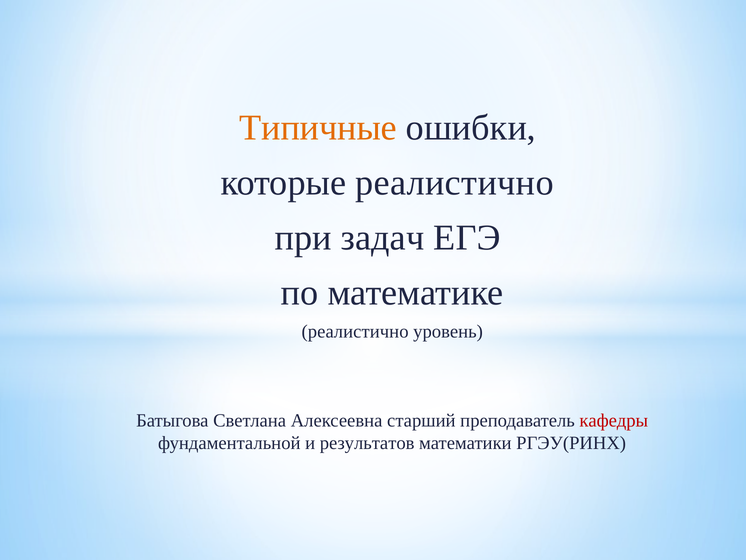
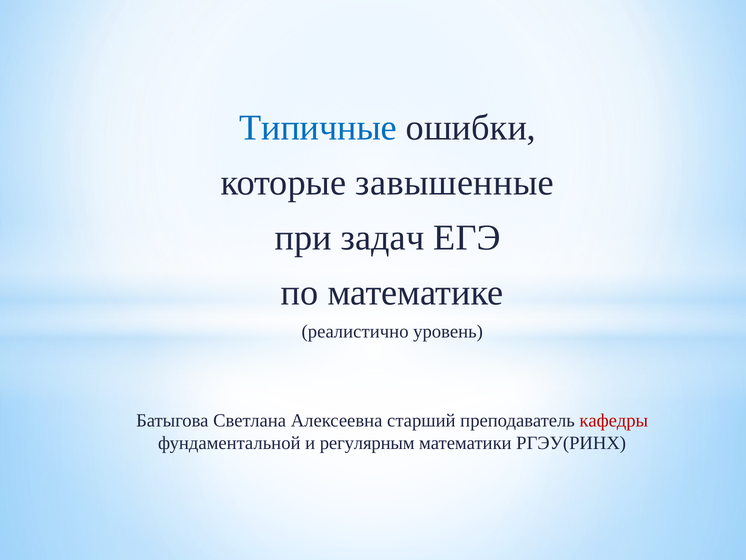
Типичные colour: orange -> blue
которые реалистично: реалистично -> завышенные
результатов: результатов -> регулярным
